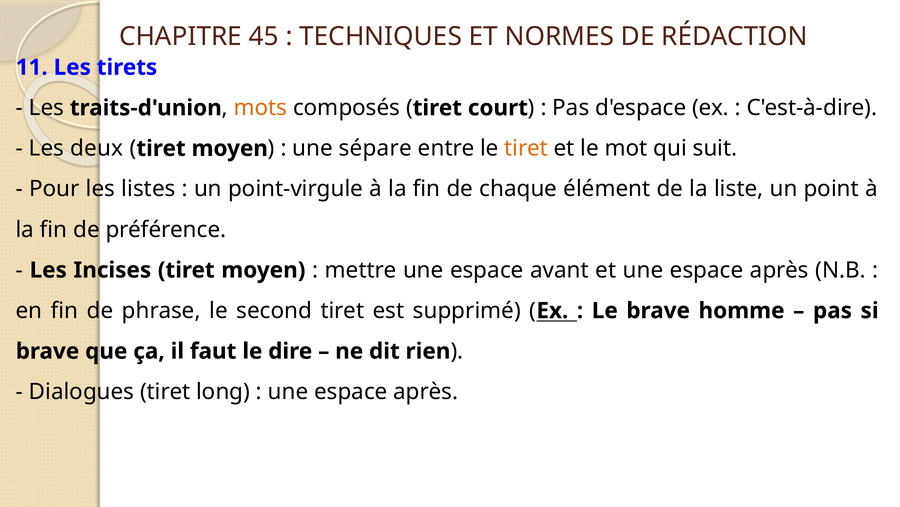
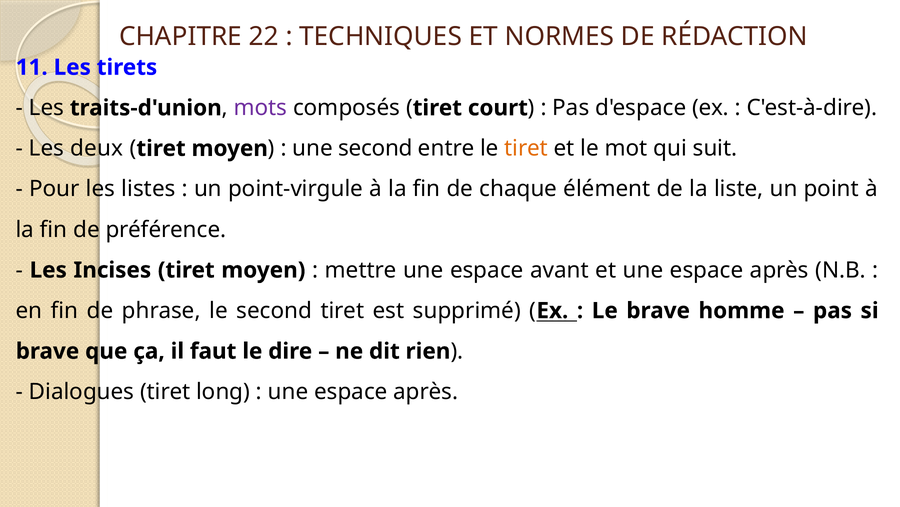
45: 45 -> 22
mots colour: orange -> purple
une sépare: sépare -> second
